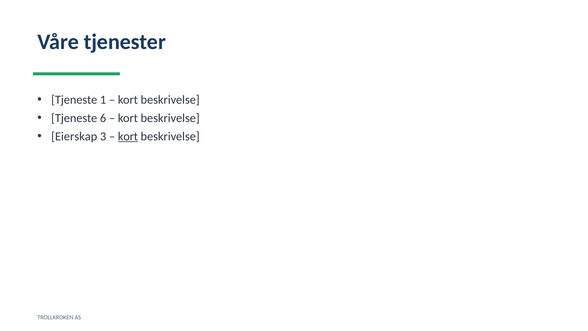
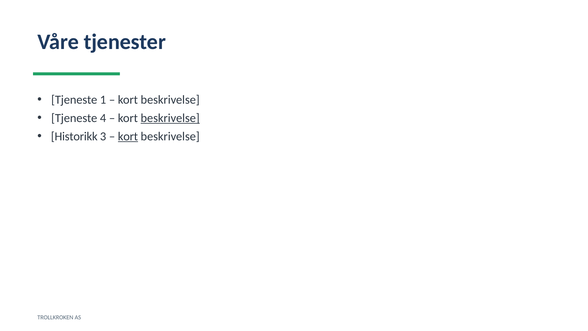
6: 6 -> 4
beskrivelse at (170, 118) underline: none -> present
Eierskap: Eierskap -> Historikk
